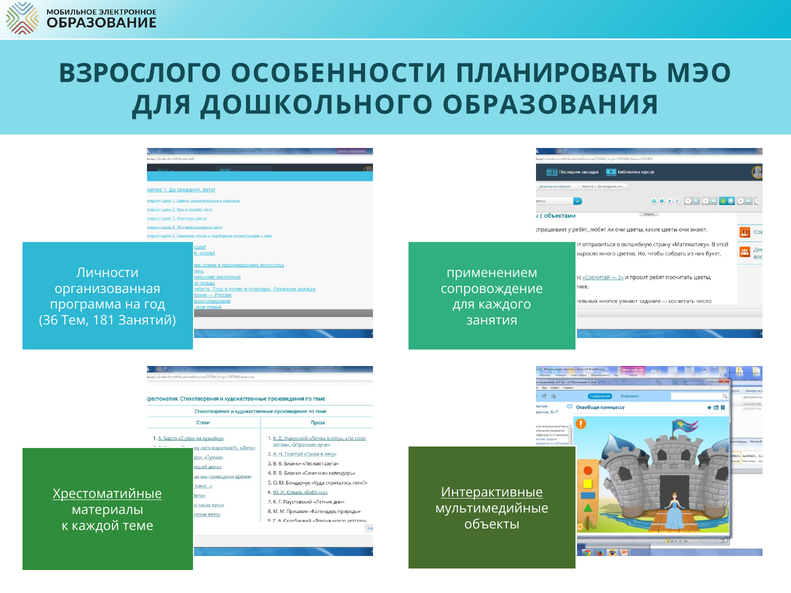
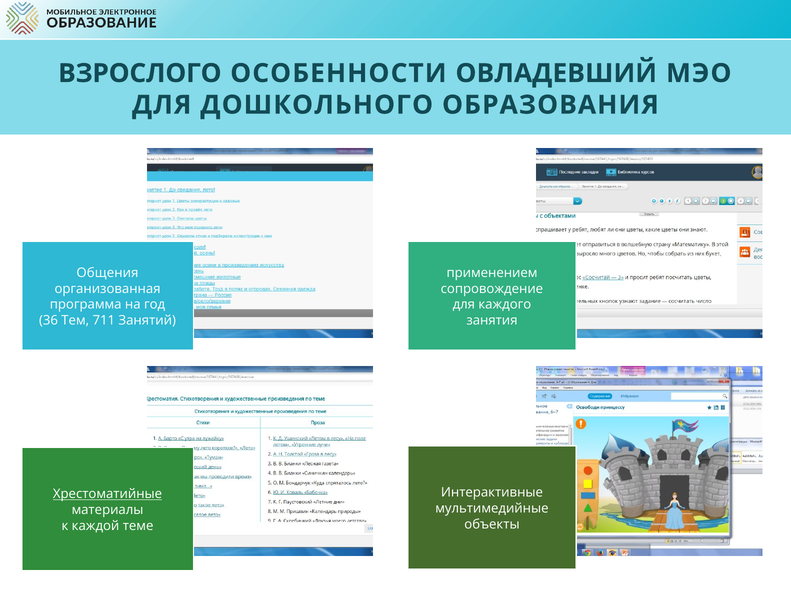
ПЛАНИРОВАТЬ: ПЛАНИРОВАТЬ -> ОВЛАДЕВШИЙ
Личности: Личности -> Общения
181: 181 -> 711
Интерактивные underline: present -> none
